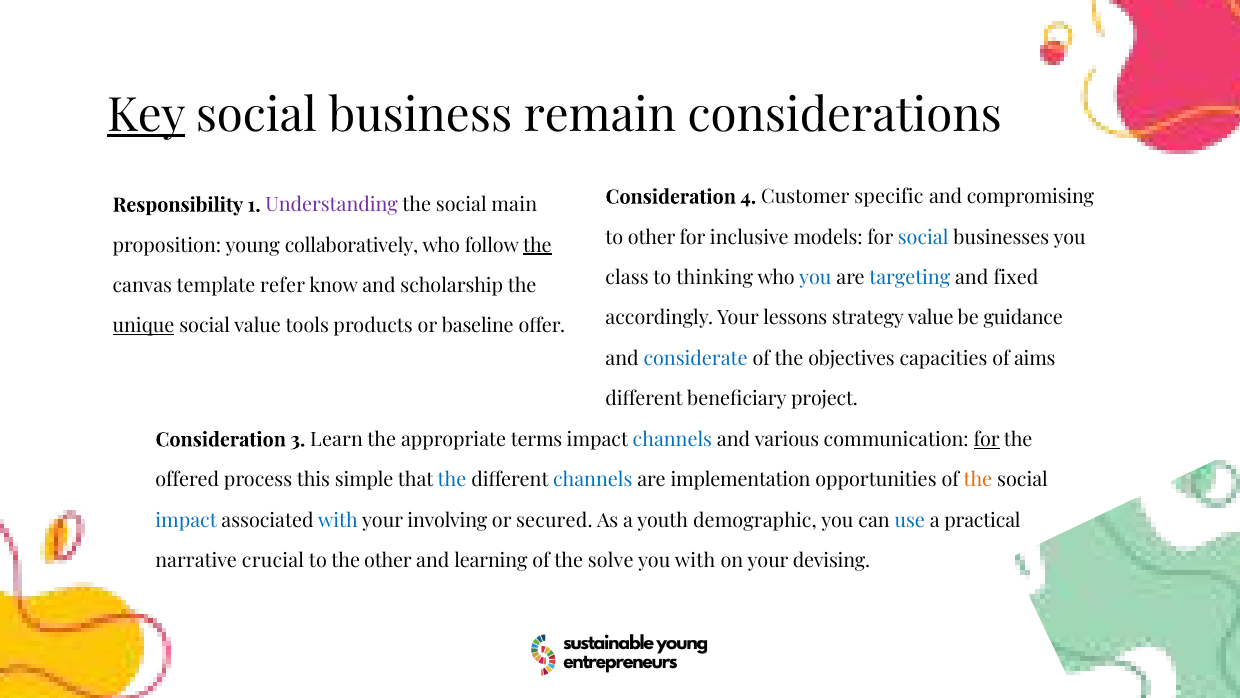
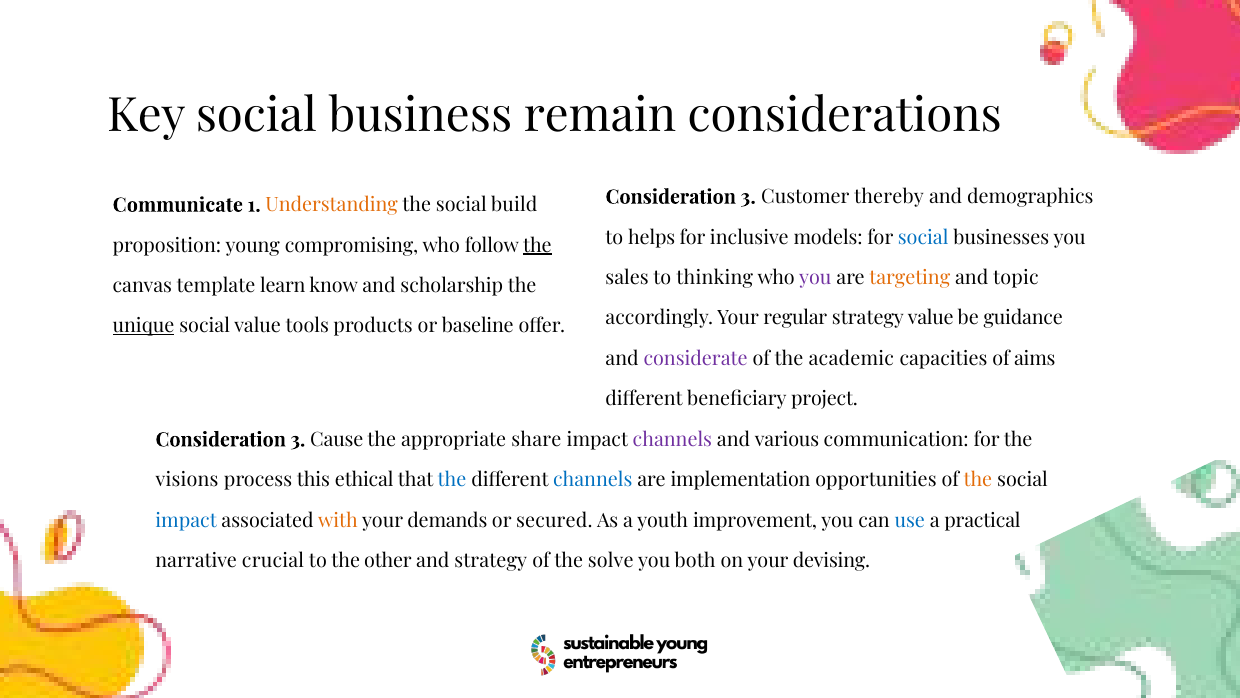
Key underline: present -> none
4 at (748, 197): 4 -> 3
specific: specific -> thereby
compromising: compromising -> demographics
Responsibility: Responsibility -> Communicate
Understanding colour: purple -> orange
main: main -> build
to other: other -> helps
collaboratively: collaboratively -> compromising
class: class -> sales
you at (815, 278) colour: blue -> purple
targeting colour: blue -> orange
fixed: fixed -> topic
refer: refer -> learn
lessons: lessons -> regular
considerate colour: blue -> purple
objectives: objectives -> academic
Learn: Learn -> Cause
terms: terms -> share
channels at (672, 440) colour: blue -> purple
for at (987, 440) underline: present -> none
offered: offered -> visions
simple: simple -> ethical
with at (338, 520) colour: blue -> orange
involving: involving -> demands
demographic: demographic -> improvement
and learning: learning -> strategy
you with: with -> both
